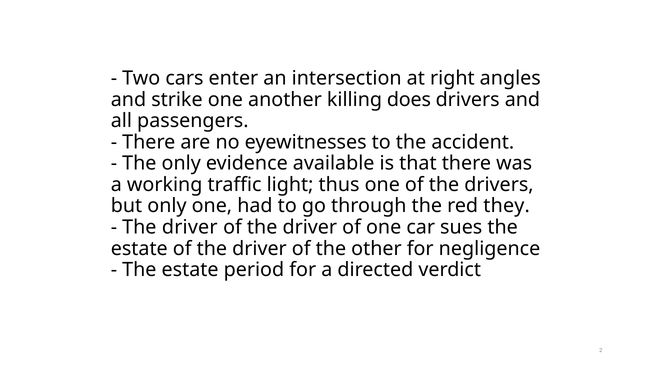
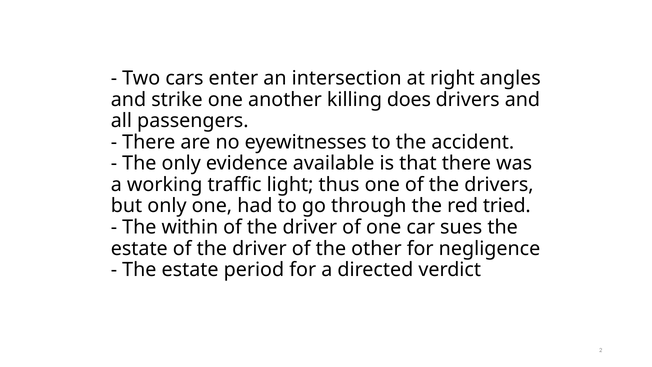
they: they -> tried
driver at (190, 227): driver -> within
